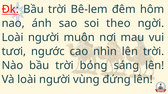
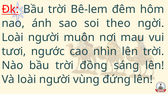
bóng: bóng -> đồng
